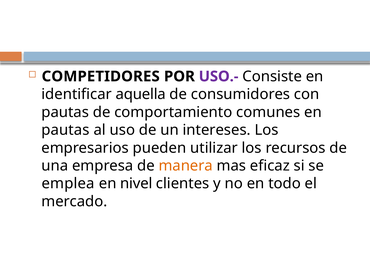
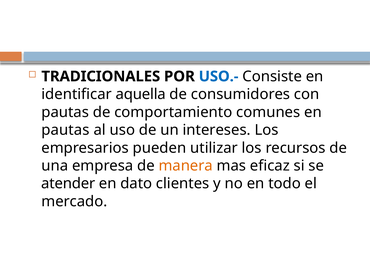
COMPETIDORES: COMPETIDORES -> TRADICIONALES
USO.- colour: purple -> blue
emplea: emplea -> atender
nivel: nivel -> dato
